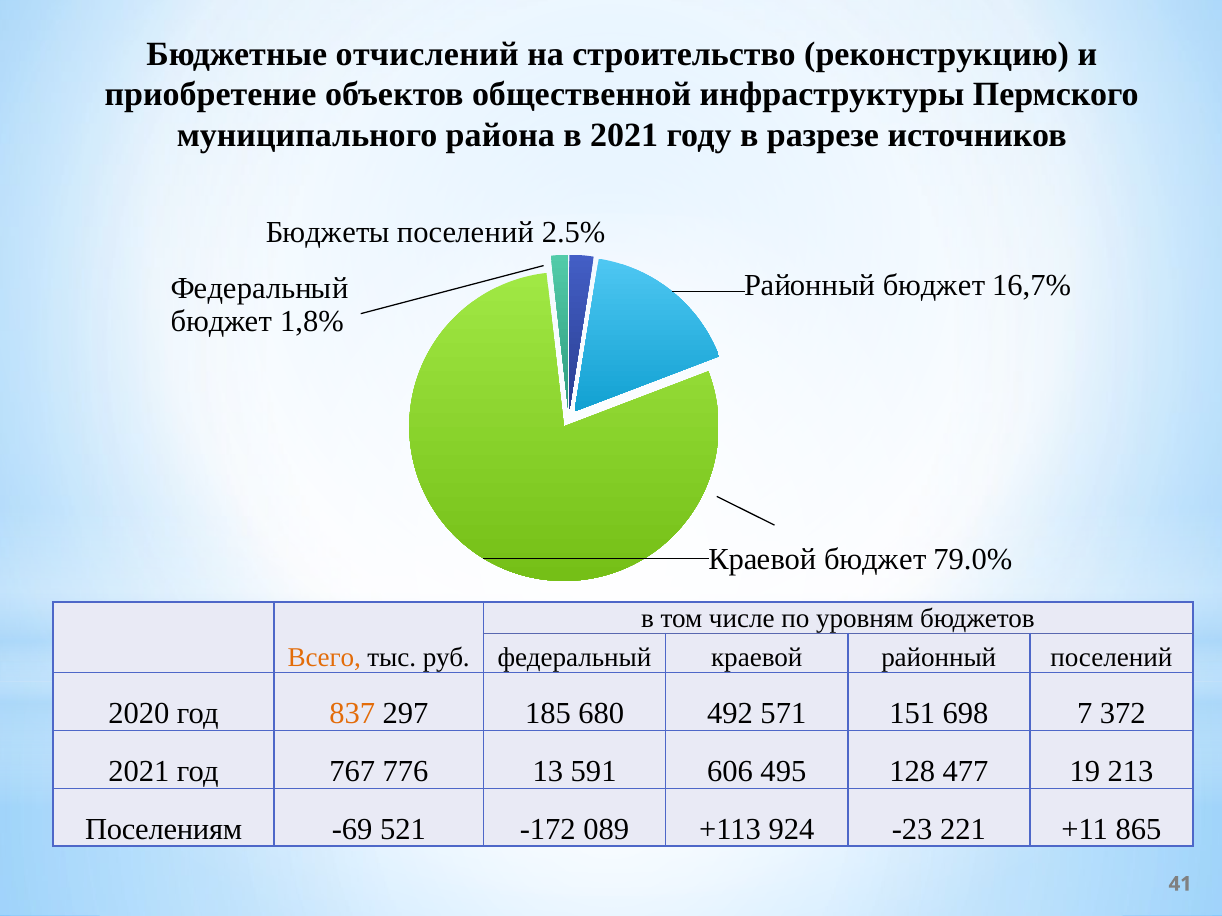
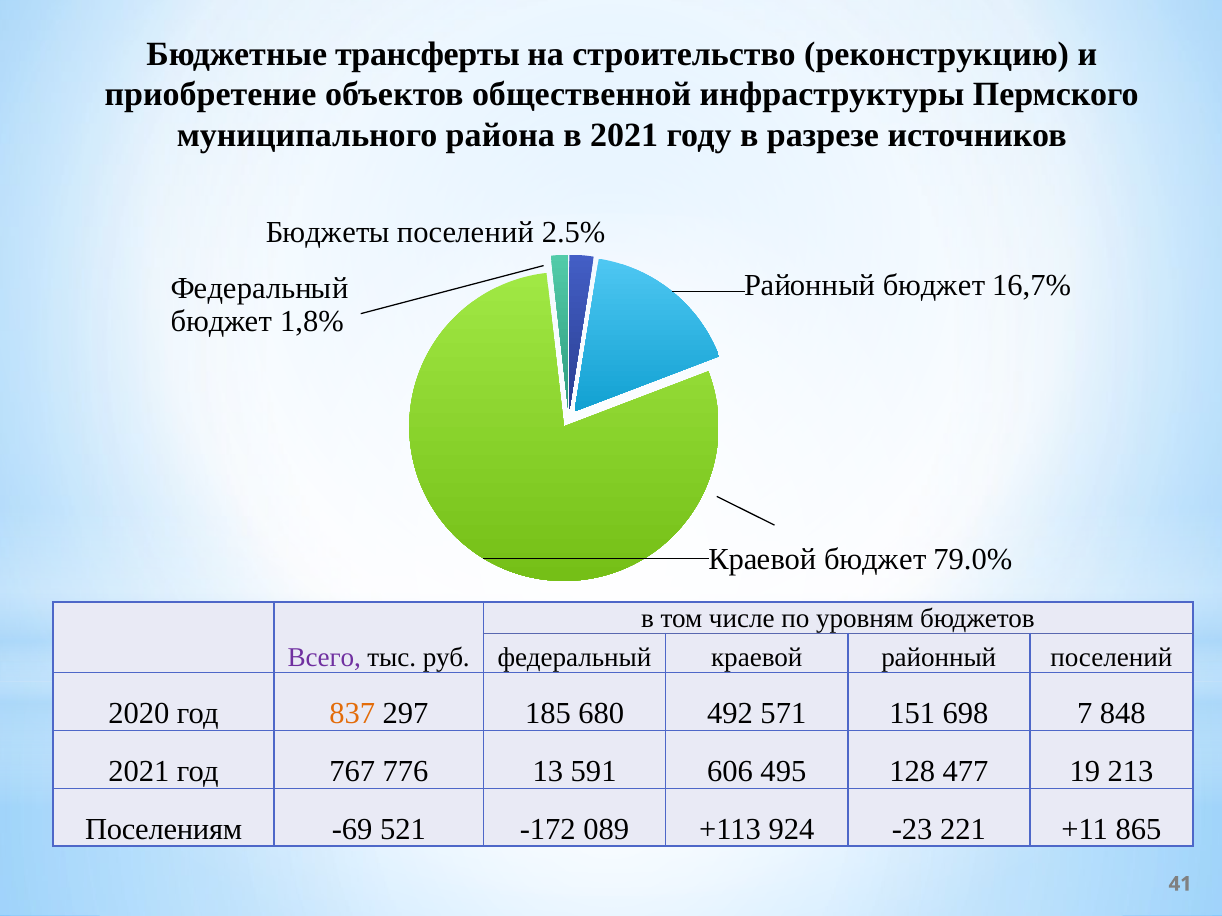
отчислений: отчислений -> трансферты
Всего colour: orange -> purple
372: 372 -> 848
